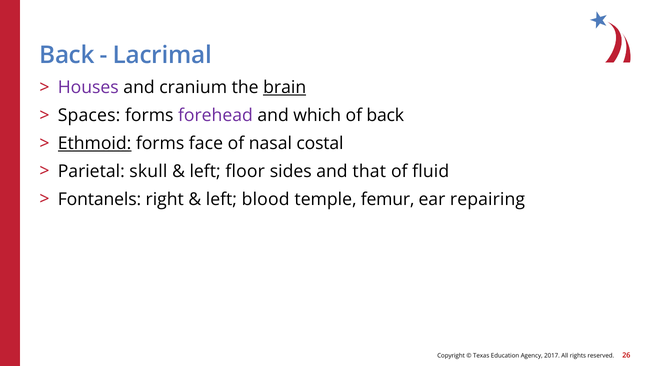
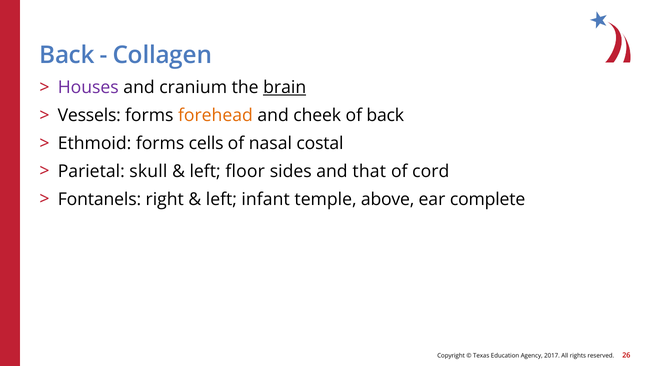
Lacrimal: Lacrimal -> Collagen
Spaces: Spaces -> Vessels
forehead colour: purple -> orange
which: which -> cheek
Ethmoid underline: present -> none
face: face -> cells
fluid: fluid -> cord
blood: blood -> infant
femur: femur -> above
repairing: repairing -> complete
